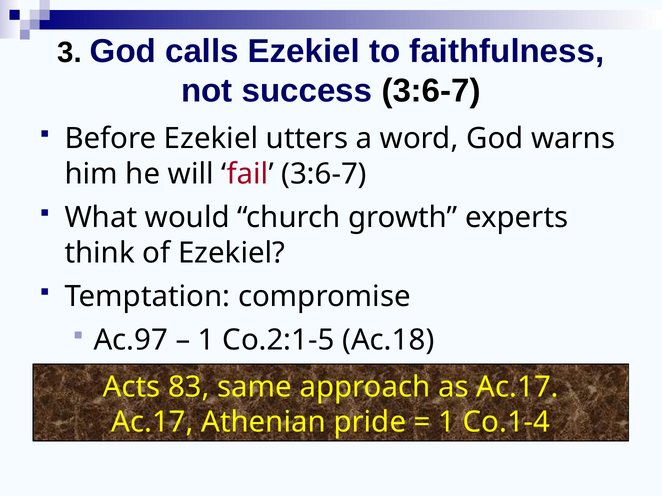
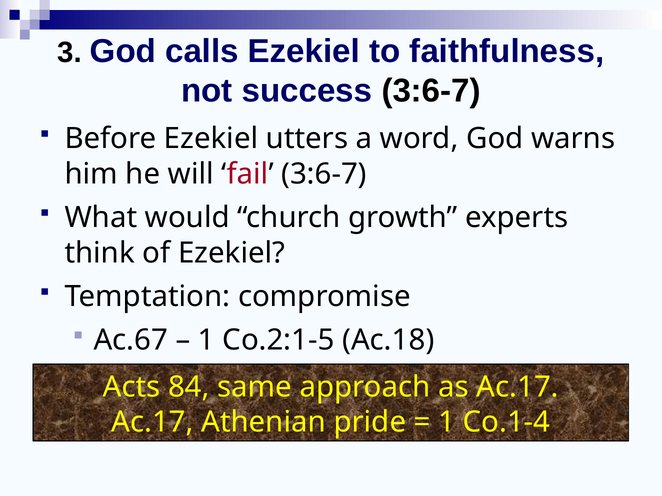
Ac.97: Ac.97 -> Ac.67
83: 83 -> 84
